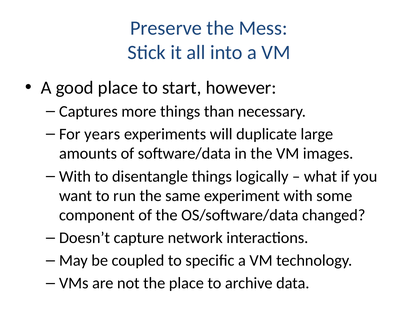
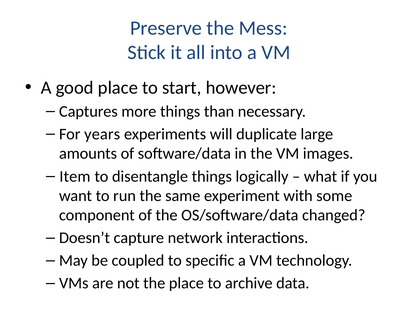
With at (75, 177): With -> Item
